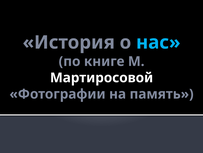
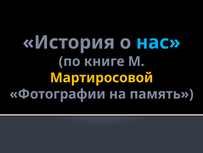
Мартиросовой colour: white -> yellow
